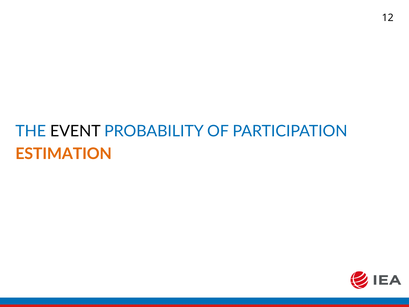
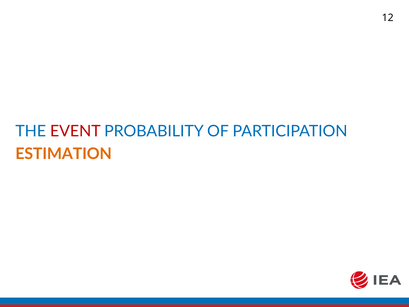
EVENT colour: black -> red
